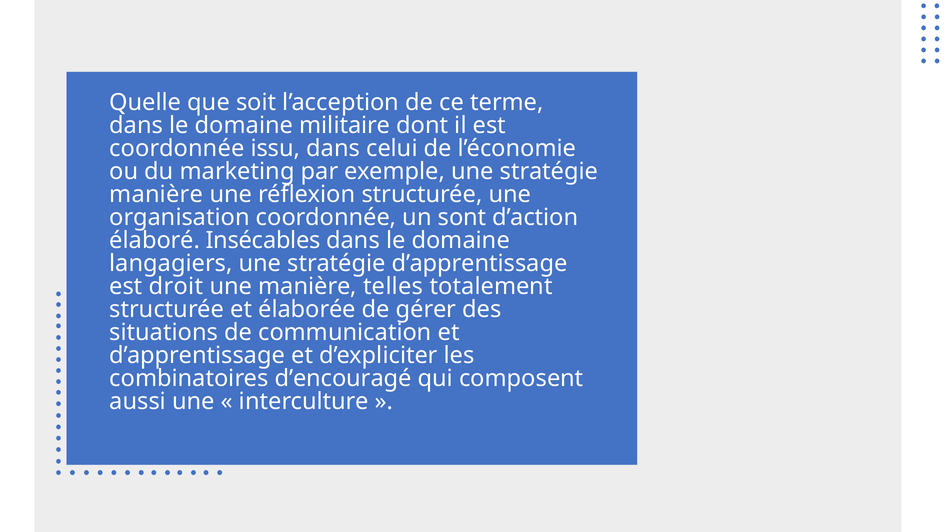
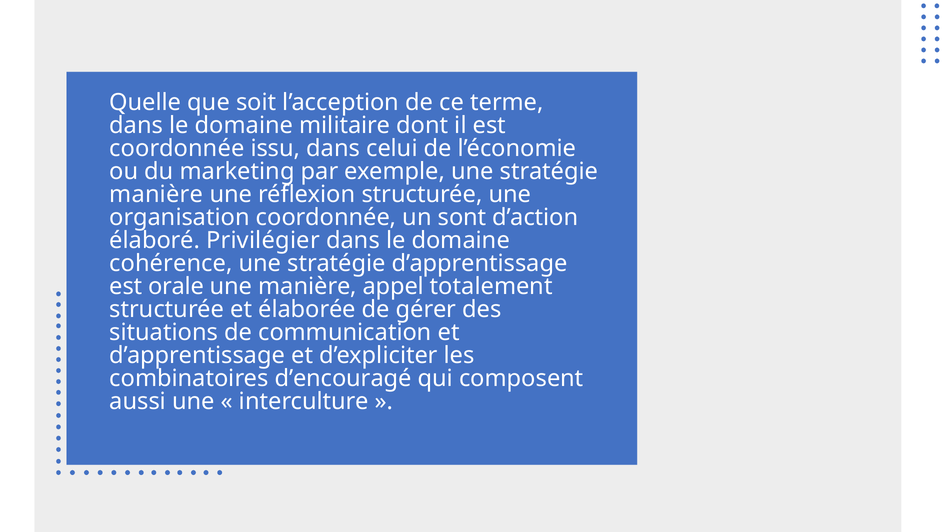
Insécables: Insécables -> Privilégier
langagiers: langagiers -> cohérence
droit: droit -> orale
telles: telles -> appel
